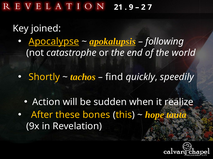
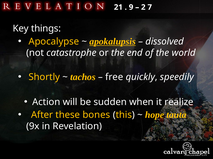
joined: joined -> things
Apocalypse underline: present -> none
following: following -> dissolved
find: find -> free
